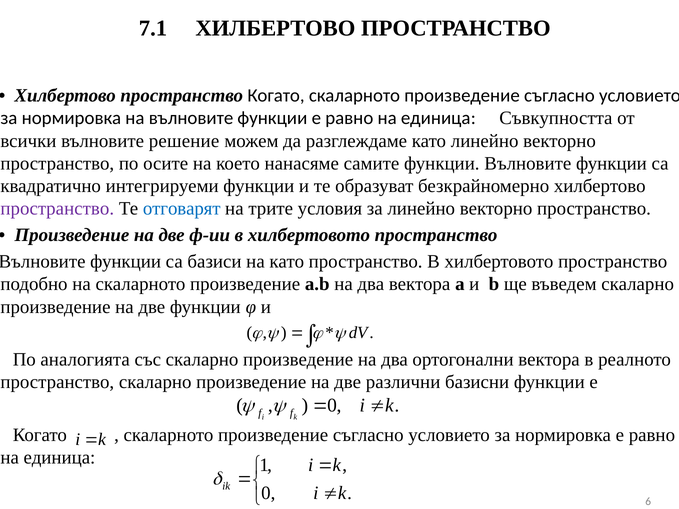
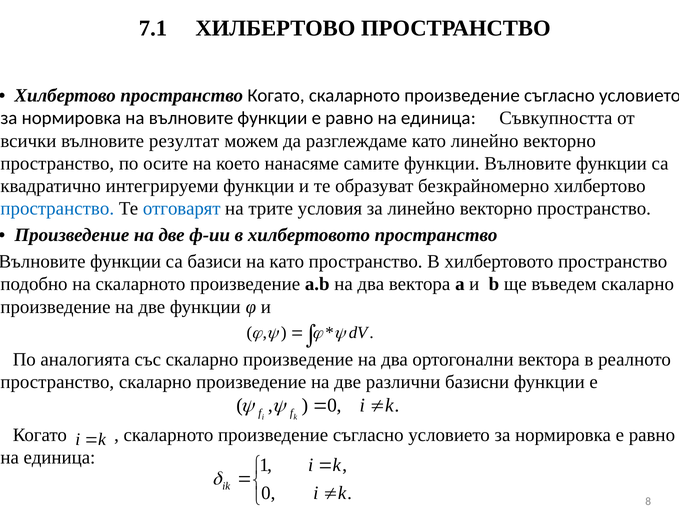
решение: решение -> резултат
пространство at (57, 209) colour: purple -> blue
6: 6 -> 8
